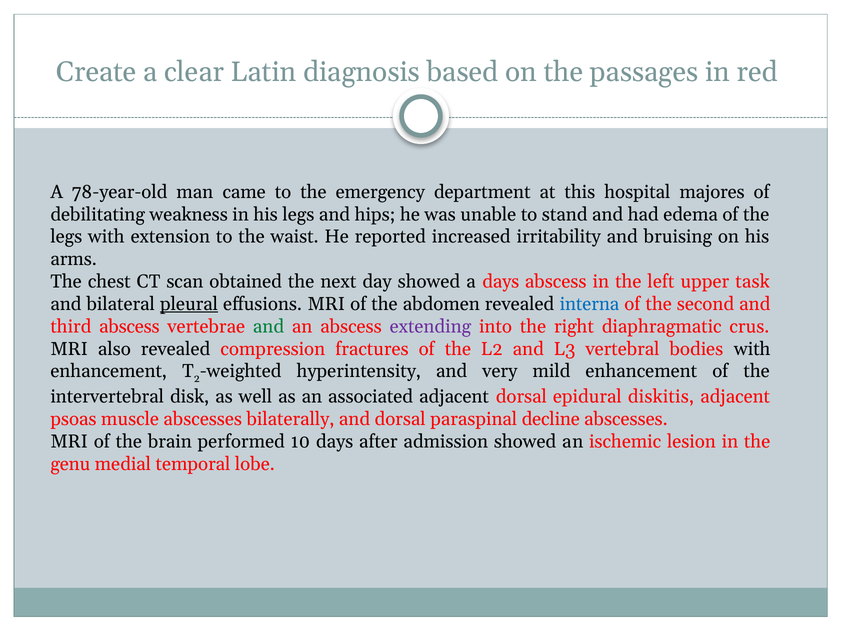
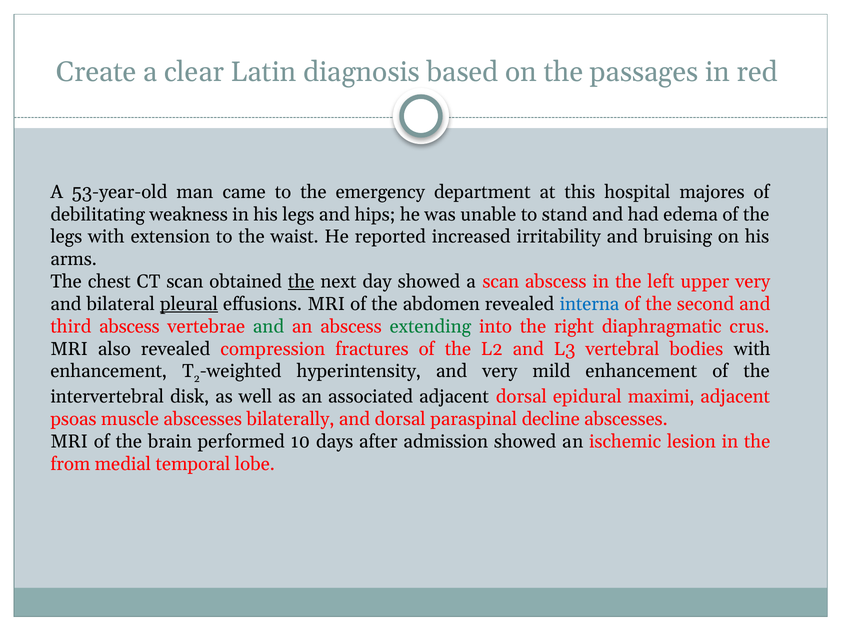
78-year-old: 78-year-old -> 53-year-old
the at (301, 282) underline: none -> present
a days: days -> scan
upper task: task -> very
extending colour: purple -> green
diskitis: diskitis -> maximi
genu: genu -> from
